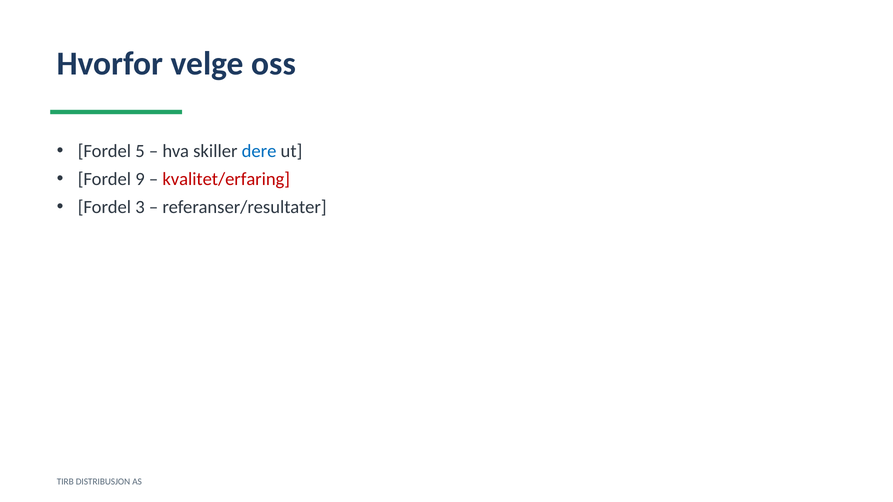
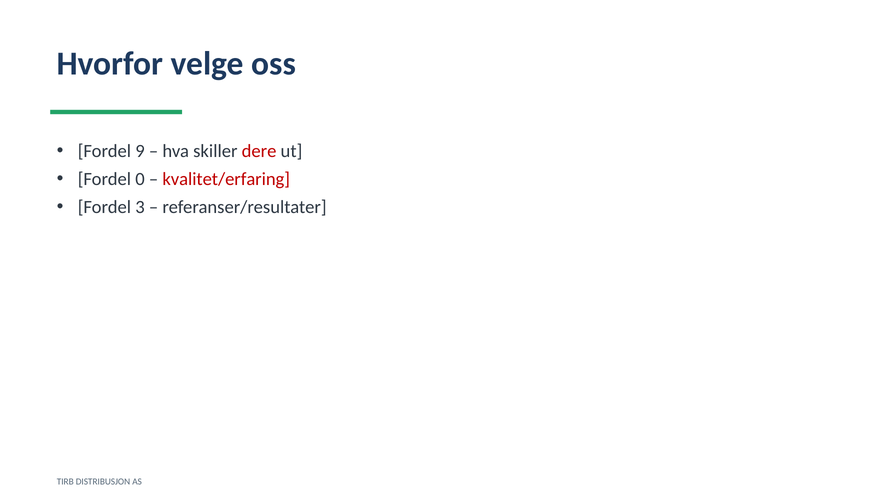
5: 5 -> 9
dere colour: blue -> red
9: 9 -> 0
